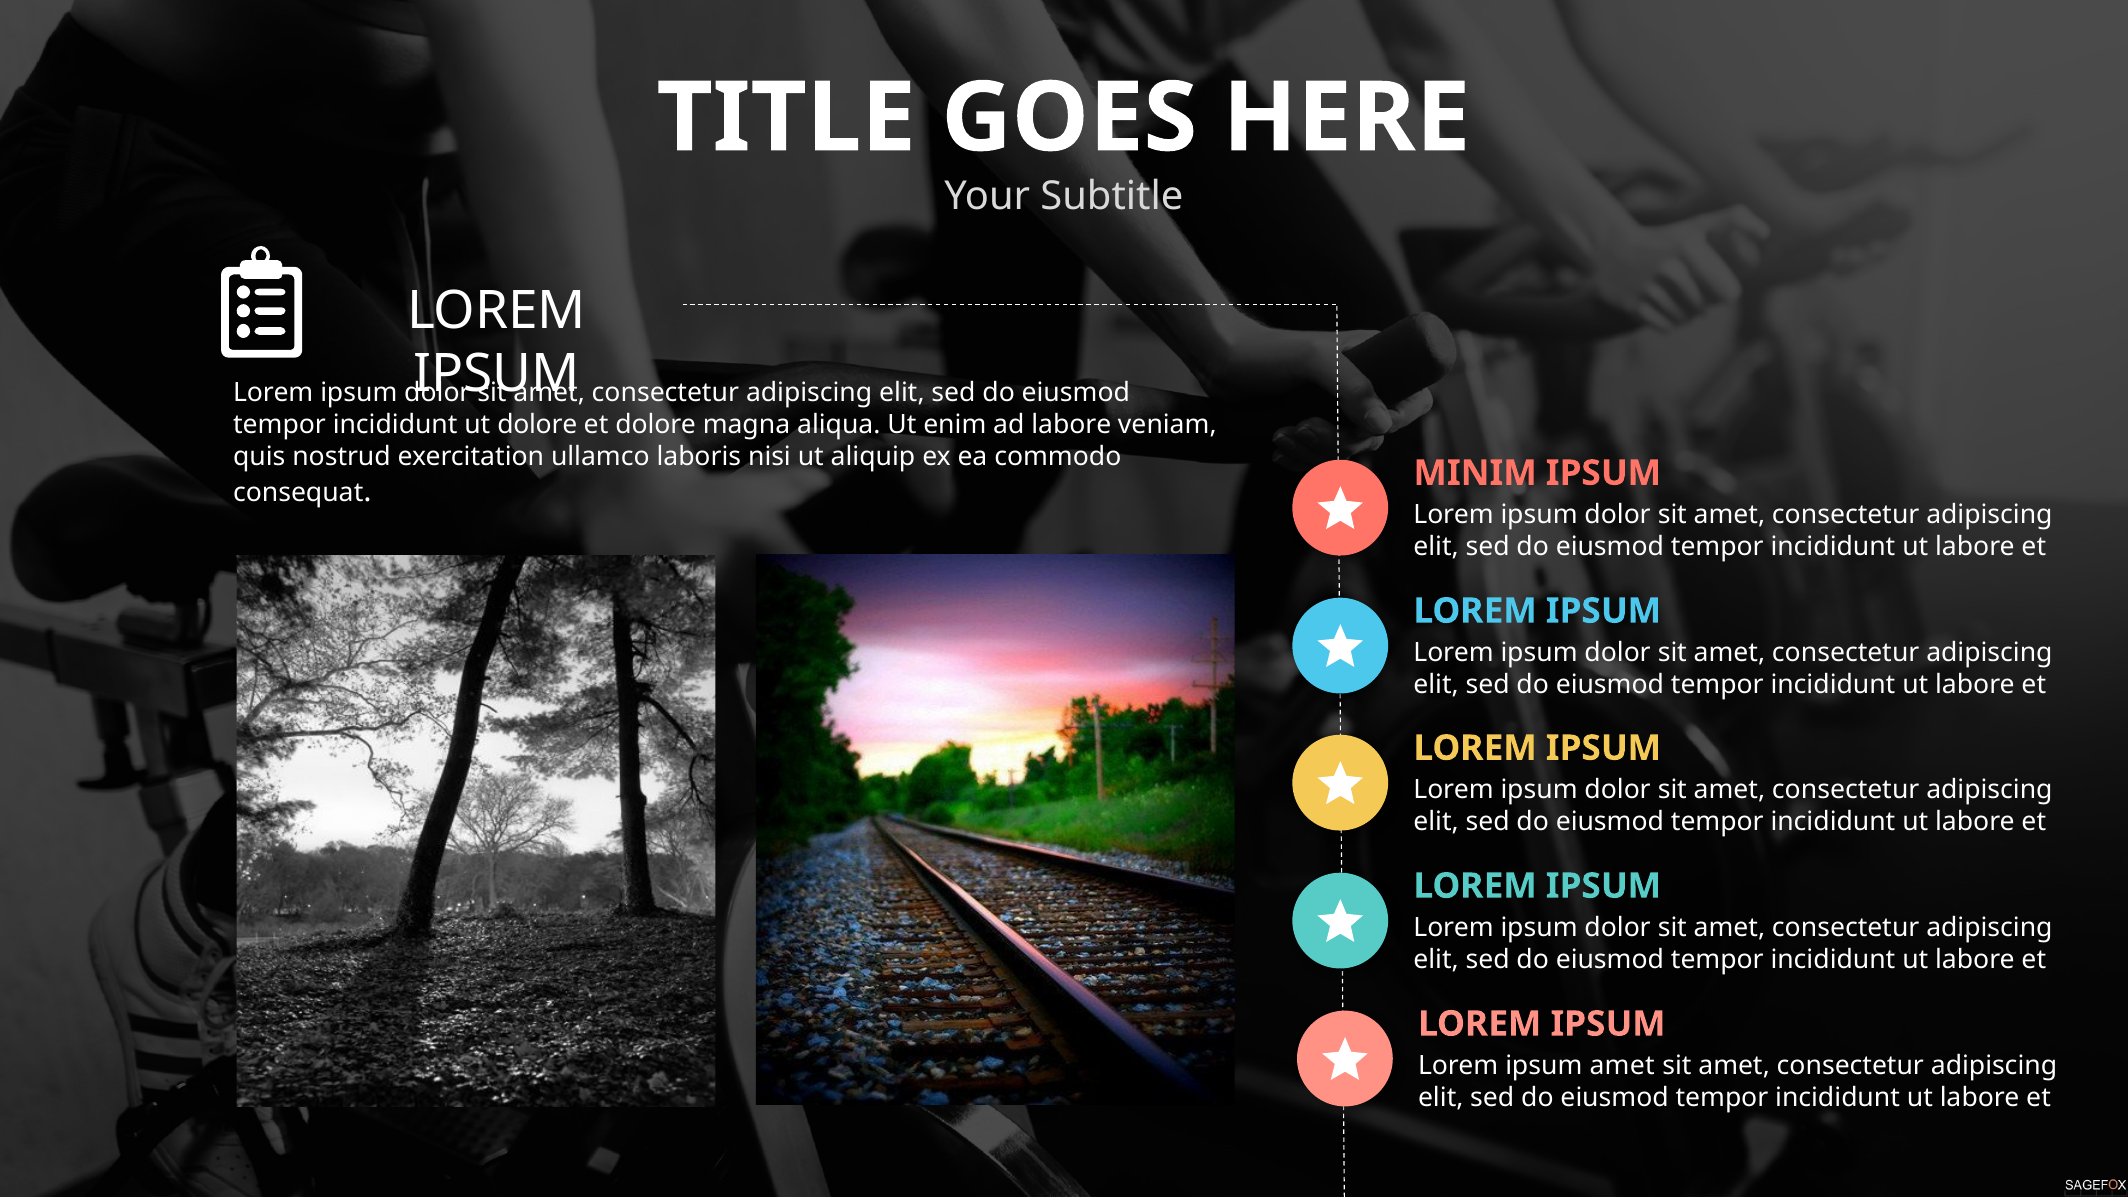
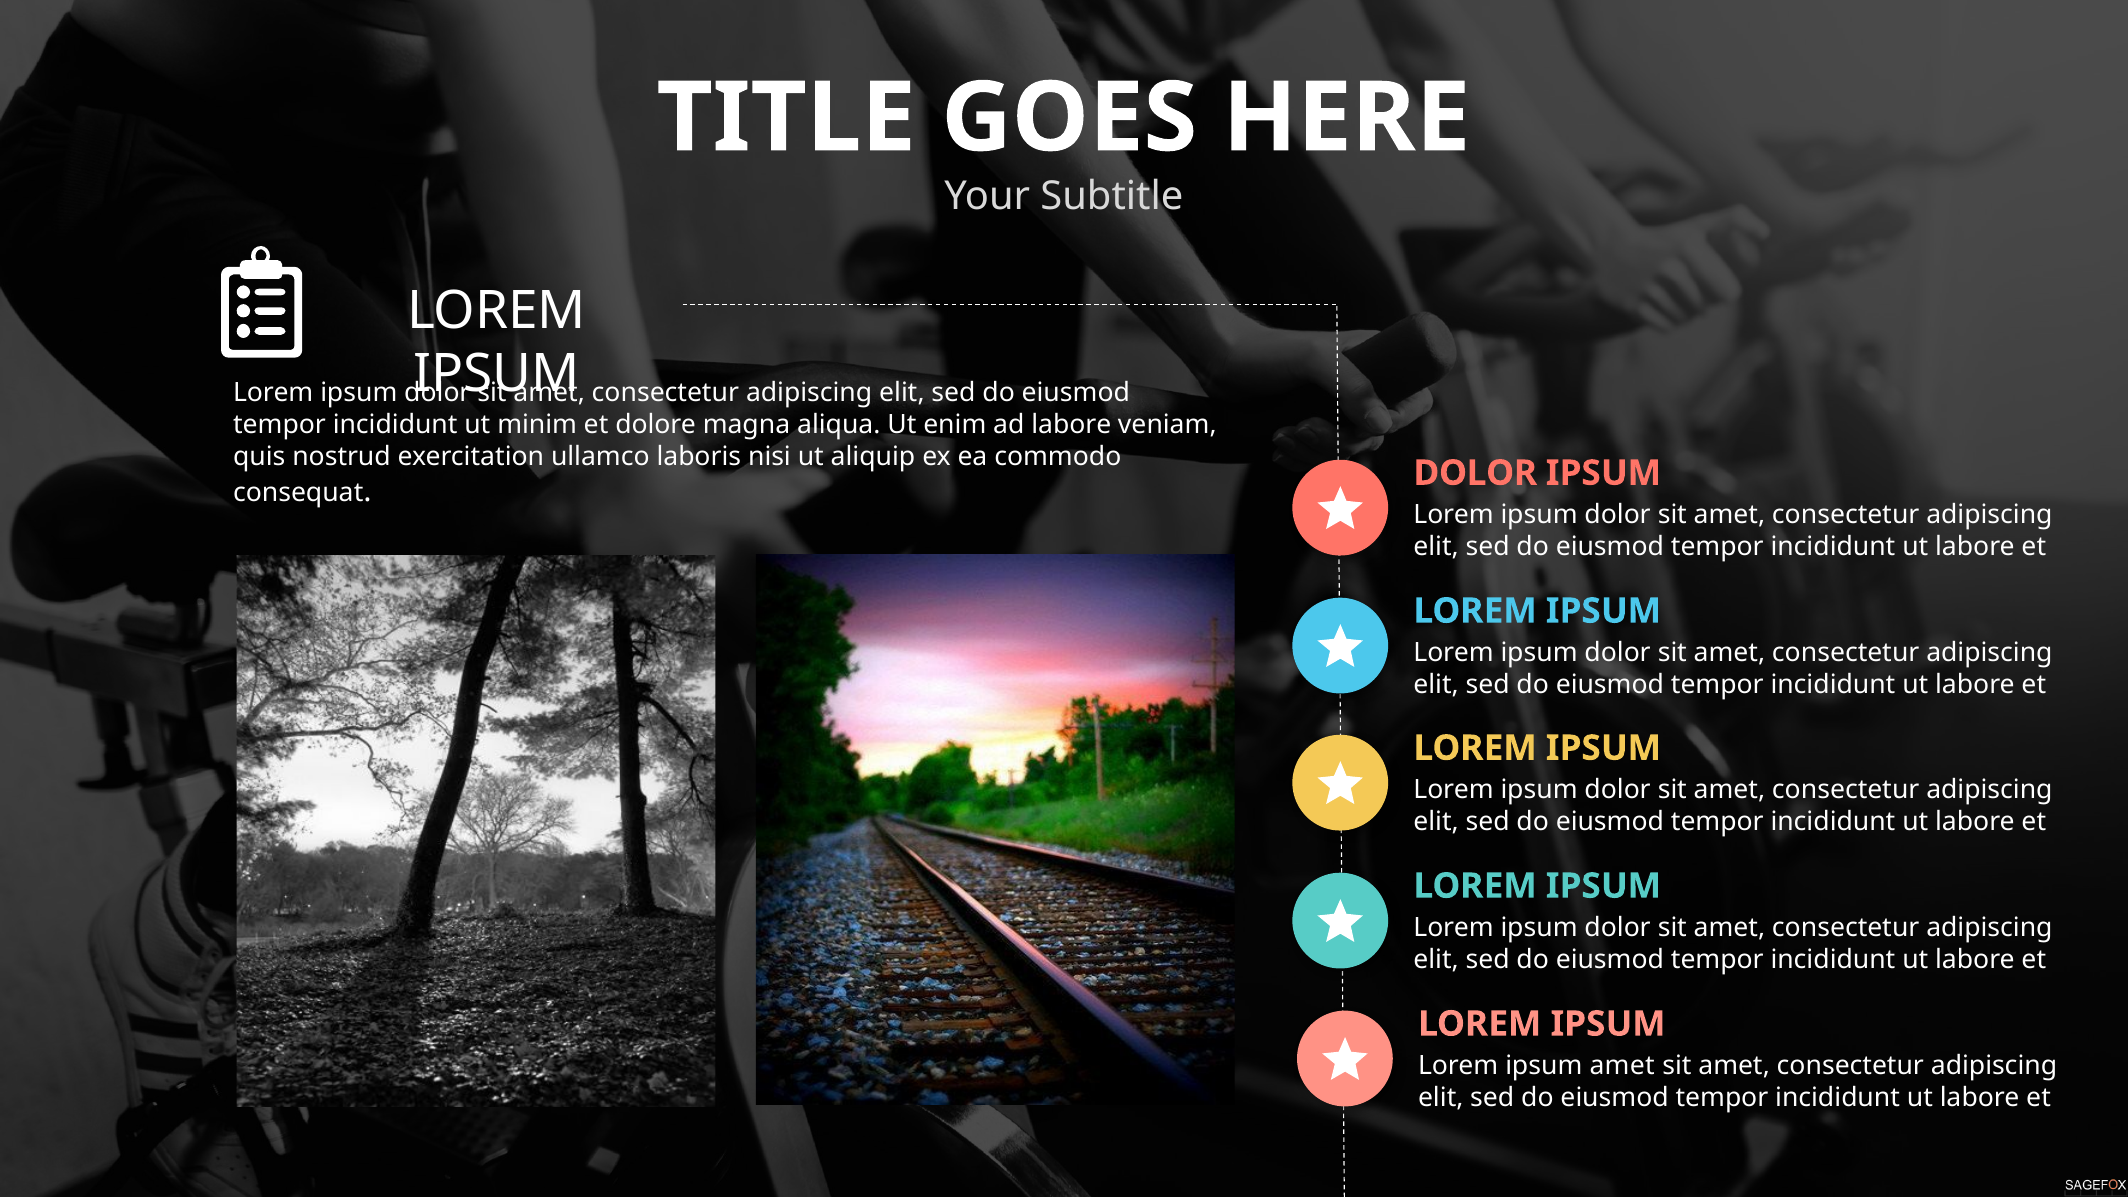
ut dolore: dolore -> minim
MINIM at (1475, 473): MINIM -> DOLOR
